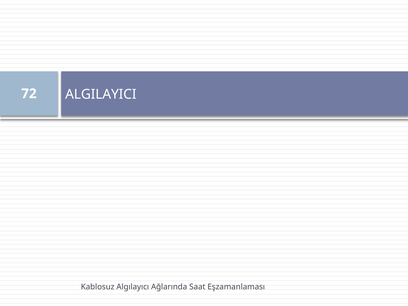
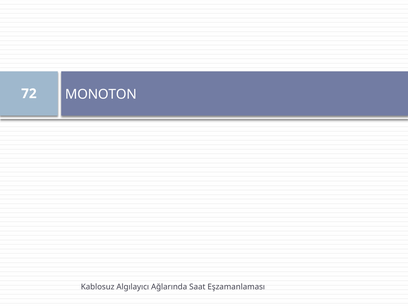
ALGILAYICI: ALGILAYICI -> MONOTON
